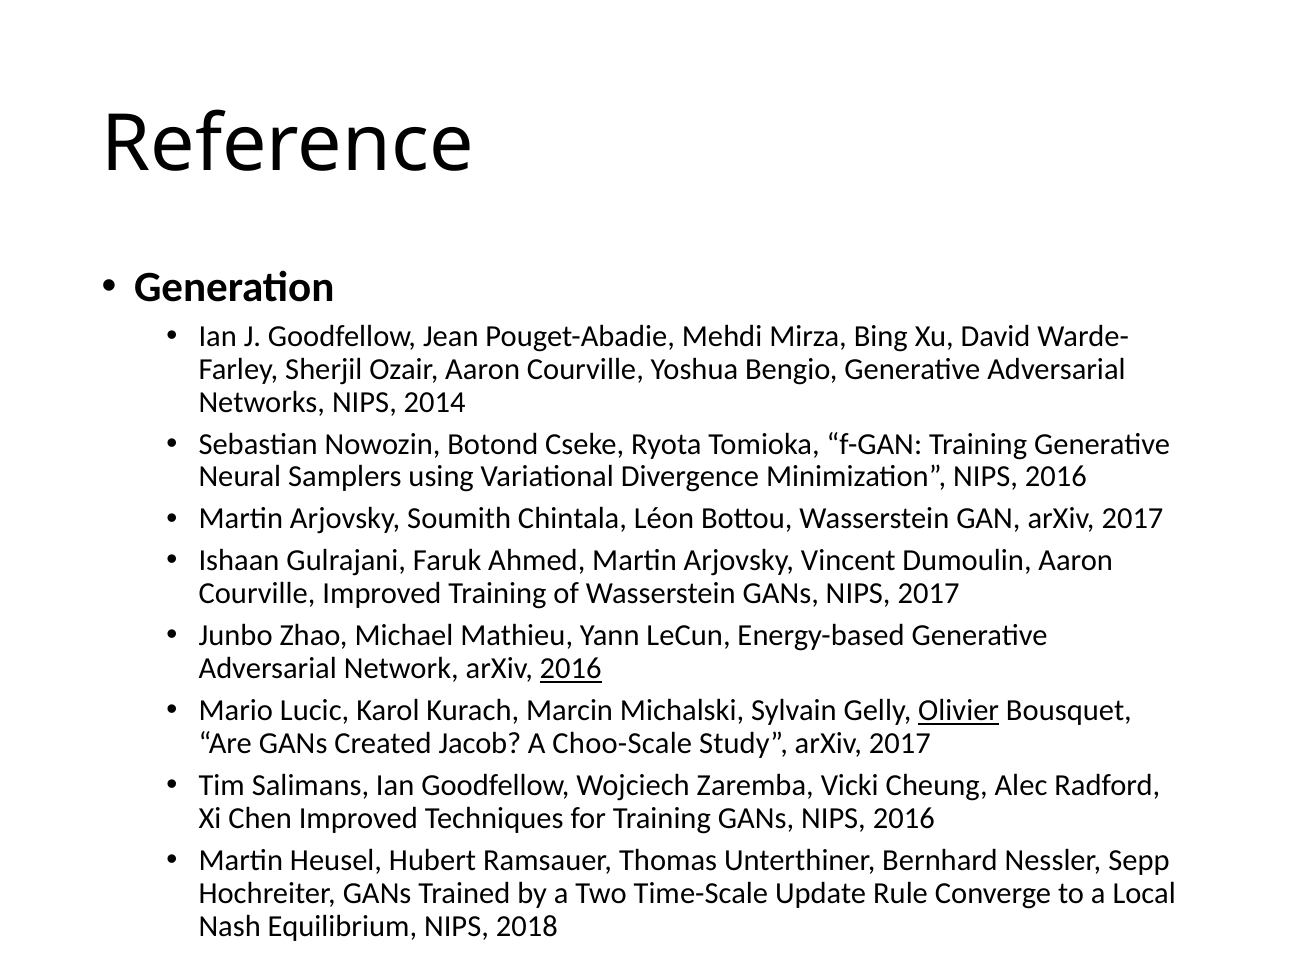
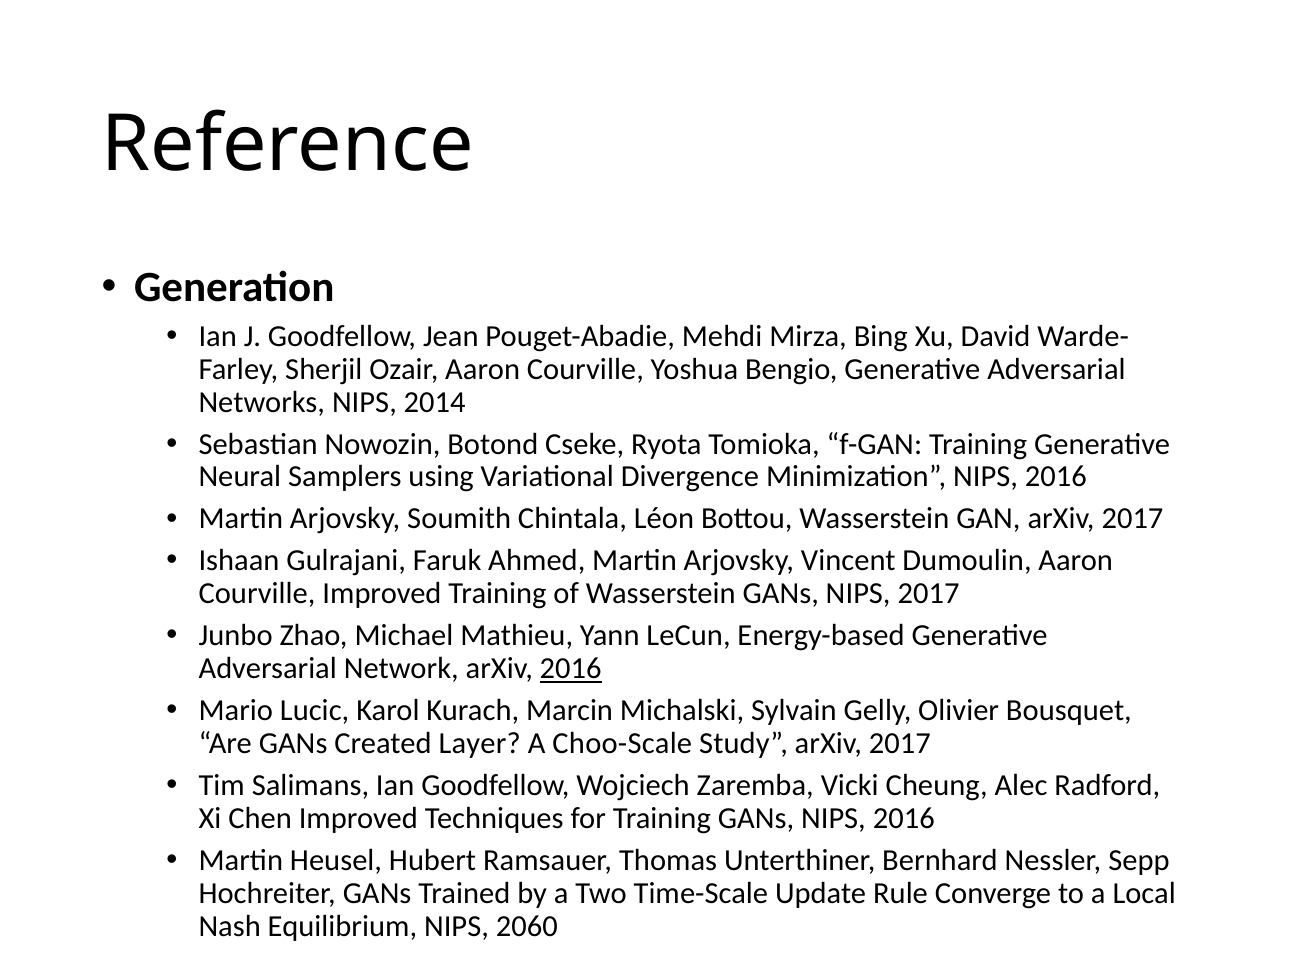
Olivier underline: present -> none
Jacob: Jacob -> Layer
2018: 2018 -> 2060
